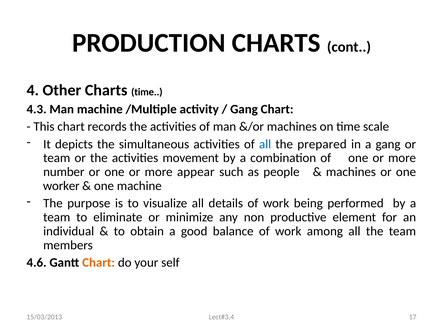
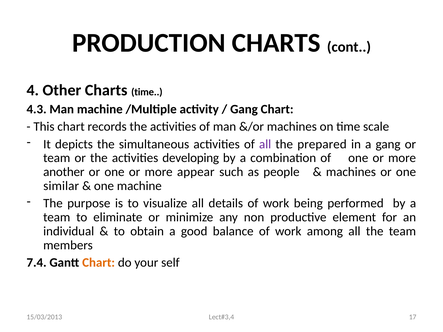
all at (265, 144) colour: blue -> purple
movement: movement -> developing
number: number -> another
worker: worker -> similar
4.6: 4.6 -> 7.4
